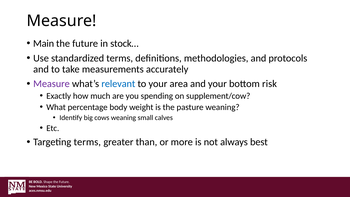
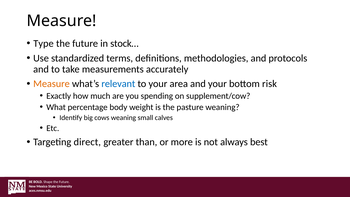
Main: Main -> Type
Measure at (51, 84) colour: purple -> orange
Targeting terms: terms -> direct
